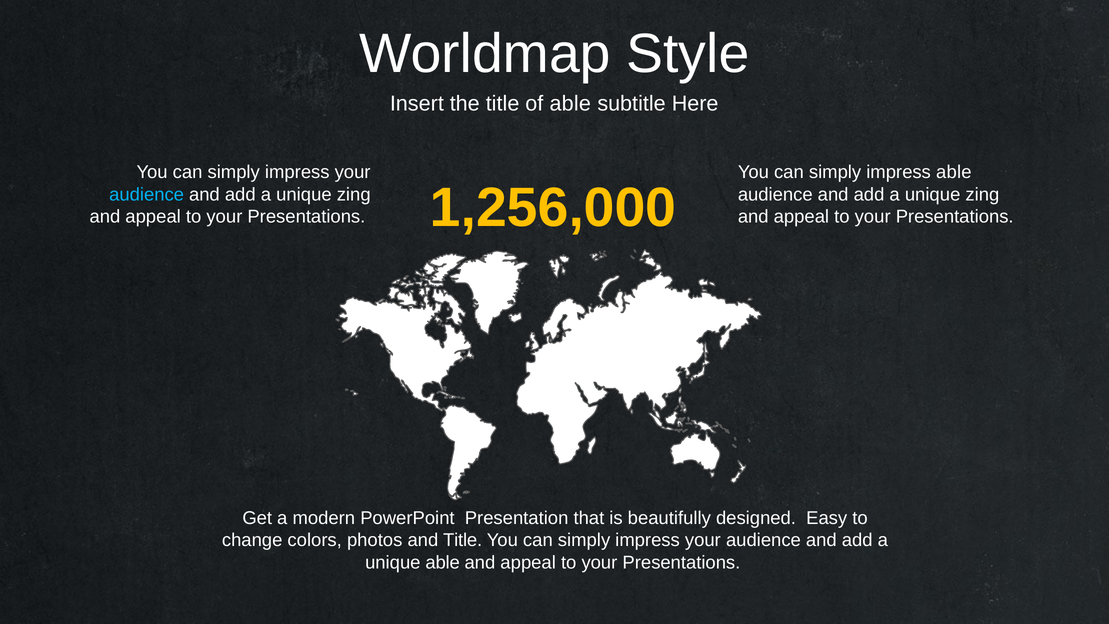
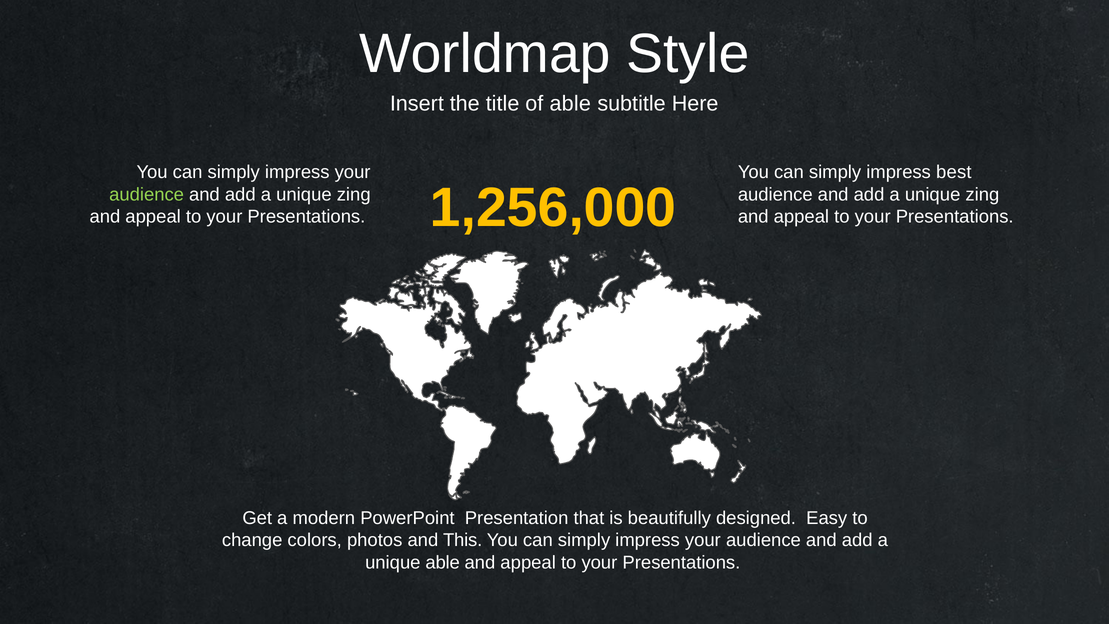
impress able: able -> best
audience at (147, 194) colour: light blue -> light green
and Title: Title -> This
